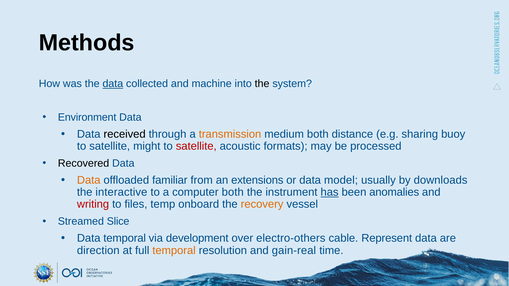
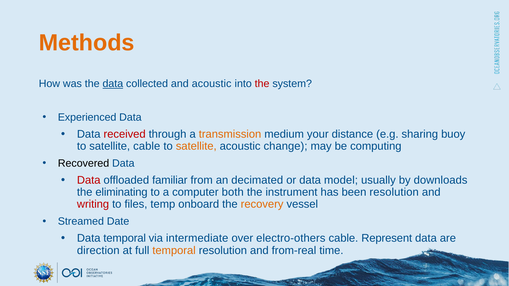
Methods colour: black -> orange
and machine: machine -> acoustic
the at (262, 84) colour: black -> red
Environment: Environment -> Experienced
received colour: black -> red
medium both: both -> your
satellite might: might -> cable
satellite at (196, 146) colour: red -> orange
formats: formats -> change
processed: processed -> computing
Data at (89, 180) colour: orange -> red
extensions: extensions -> decimated
interactive: interactive -> eliminating
has underline: present -> none
been anomalies: anomalies -> resolution
Slice: Slice -> Date
development: development -> intermediate
gain-real: gain-real -> from-real
